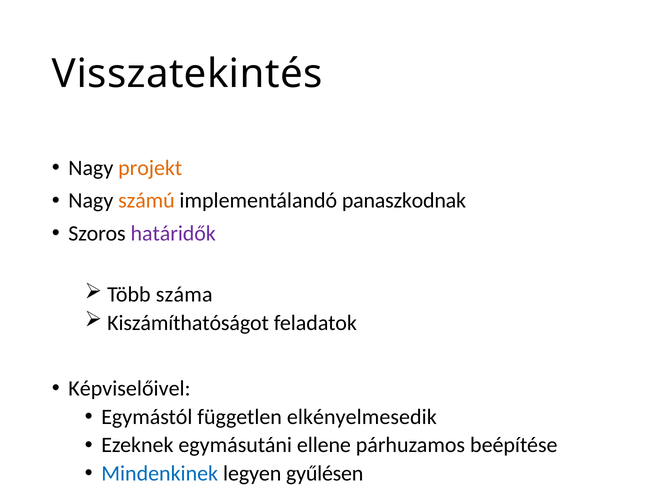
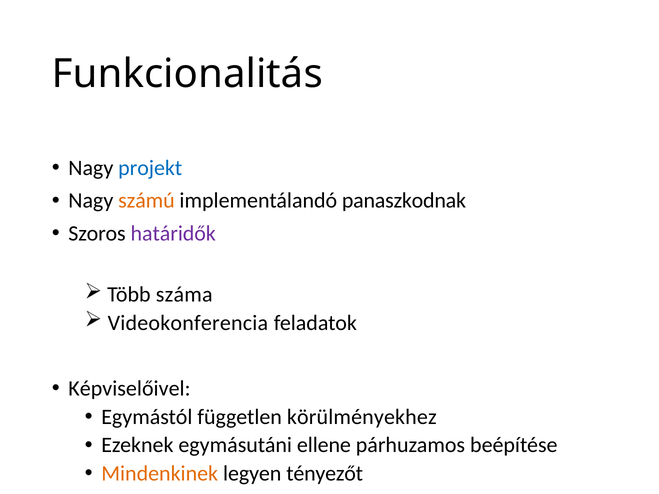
Visszatekintés: Visszatekintés -> Funkcionalitás
projekt colour: orange -> blue
Kiszámíthatóságot: Kiszámíthatóságot -> Videokonferencia
elkényelmesedik: elkényelmesedik -> körülményekhez
Mindenkinek colour: blue -> orange
gyűlésen: gyűlésen -> tényezőt
